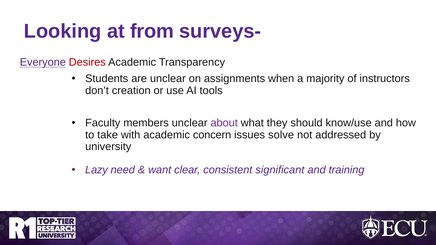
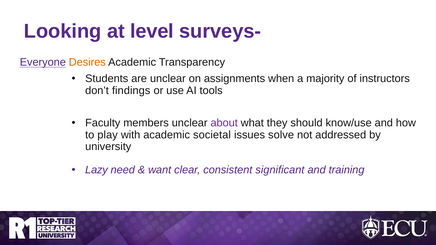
from: from -> level
Desires colour: red -> orange
creation: creation -> findings
take: take -> play
concern: concern -> societal
